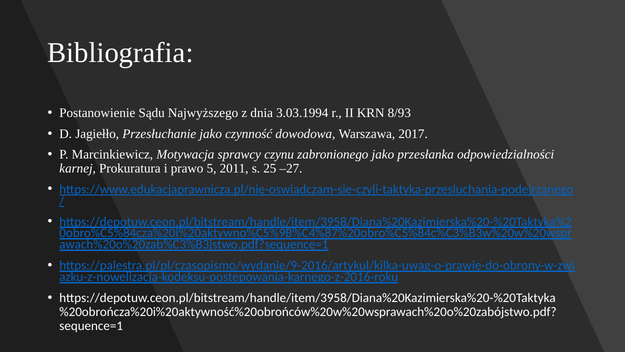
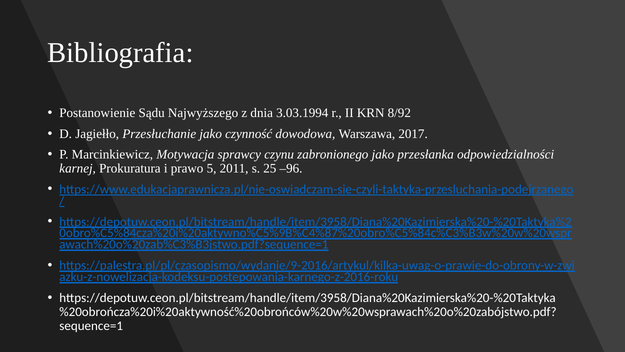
8/93: 8/93 -> 8/92
–27: –27 -> –96
